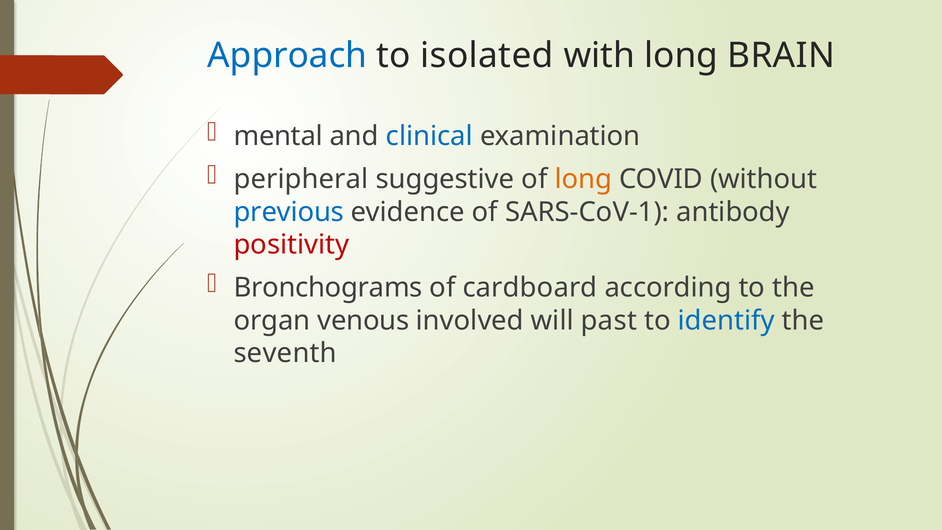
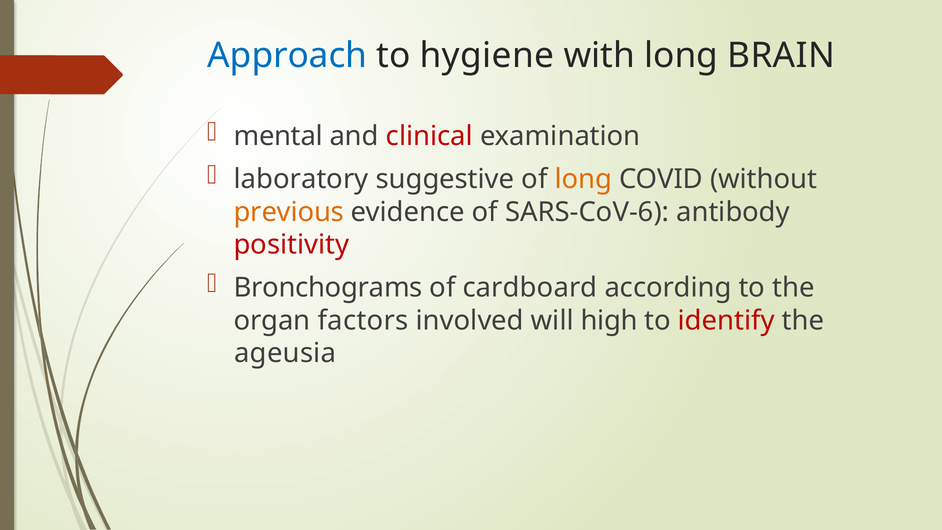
isolated: isolated -> hygiene
clinical colour: blue -> red
peripheral: peripheral -> laboratory
previous colour: blue -> orange
SARS-CoV-1: SARS-CoV-1 -> SARS-CoV-6
venous: venous -> factors
past: past -> high
identify colour: blue -> red
seventh: seventh -> ageusia
